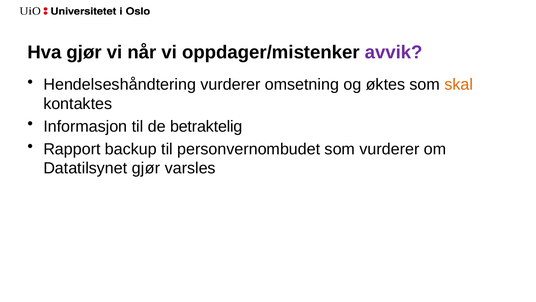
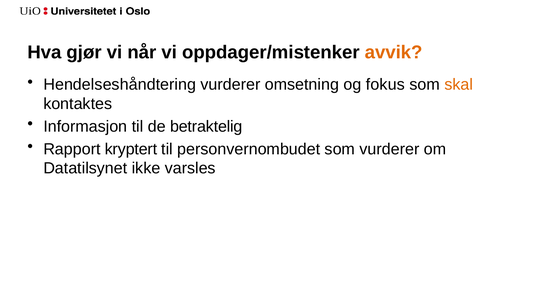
avvik colour: purple -> orange
øktes: øktes -> fokus
backup: backup -> kryptert
Datatilsynet gjør: gjør -> ikke
